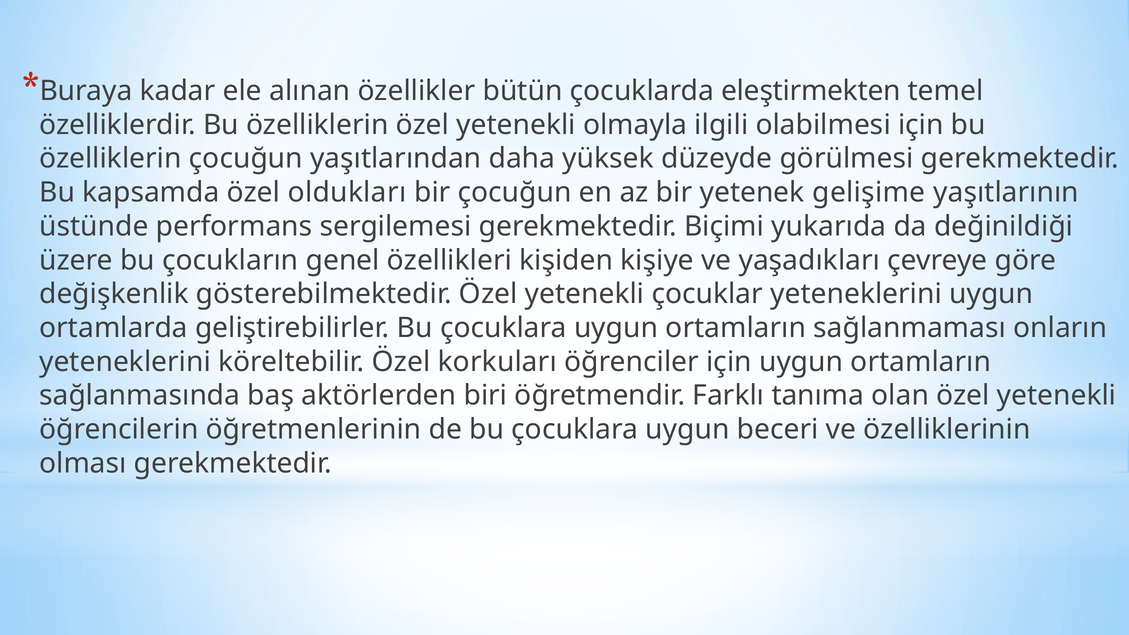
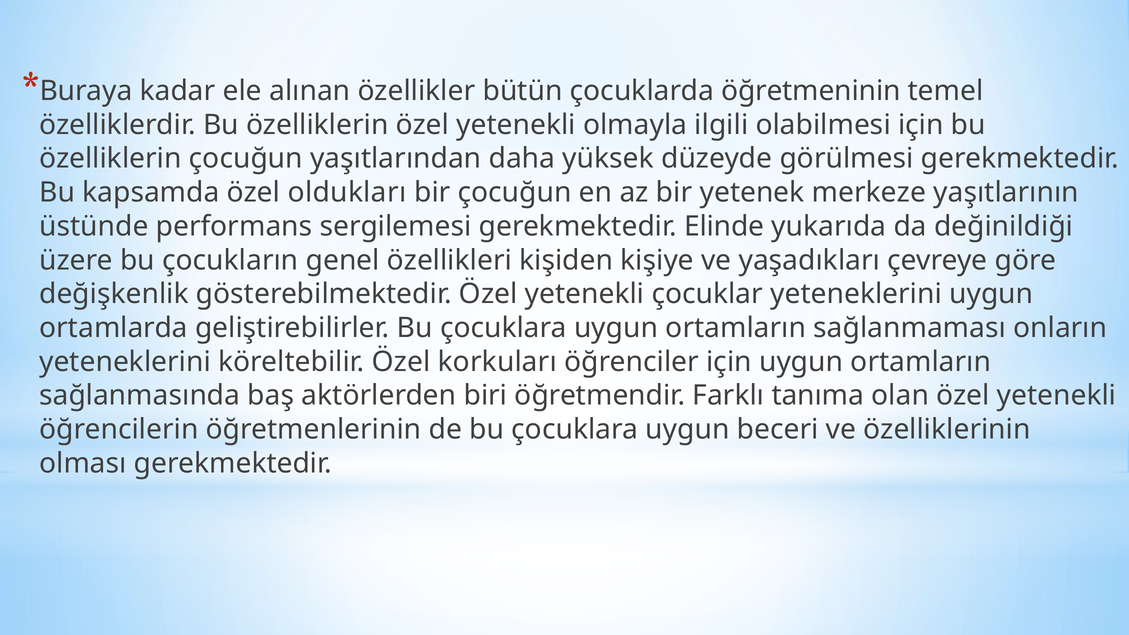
eleştirmekten: eleştirmekten -> öğretmeninin
gelişime: gelişime -> merkeze
Biçimi: Biçimi -> Elinde
